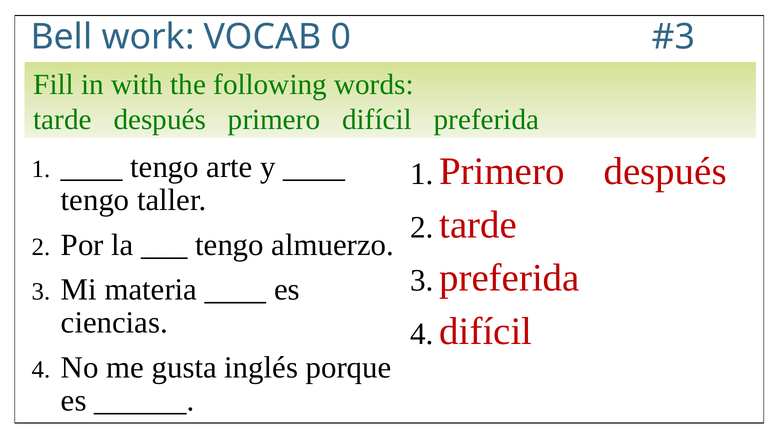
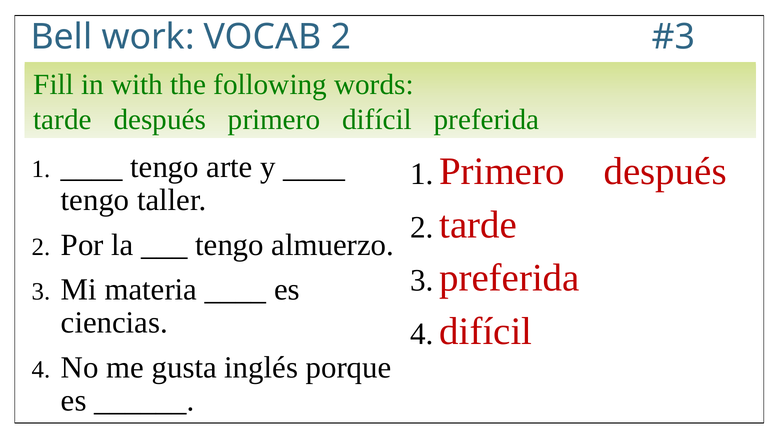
VOCAB 0: 0 -> 2
